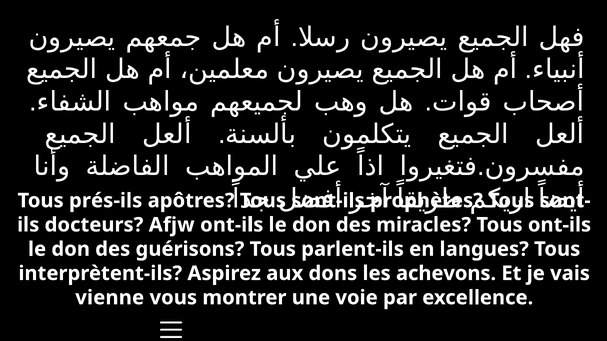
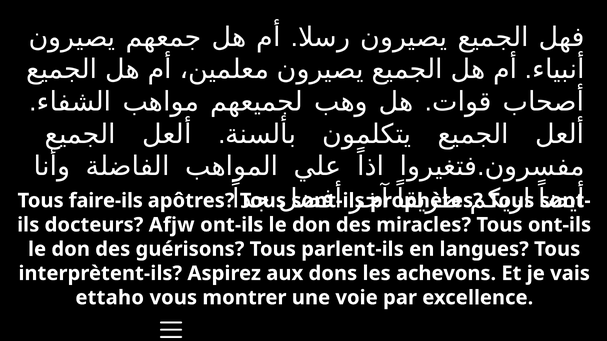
prés-ils: prés-ils -> faire-ils
vienne: vienne -> ettaho
